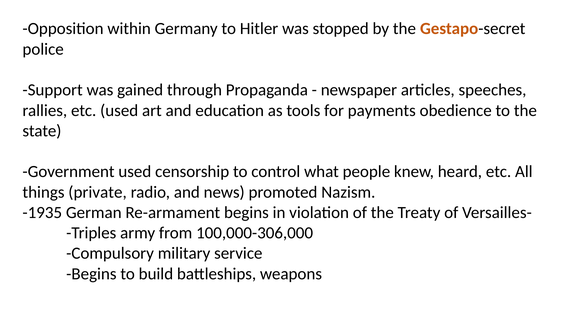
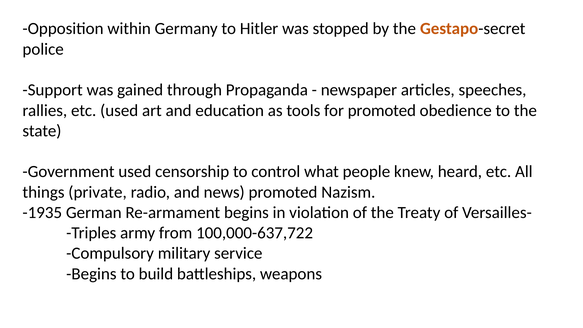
for payments: payments -> promoted
100,000-306,000: 100,000-306,000 -> 100,000-637,722
